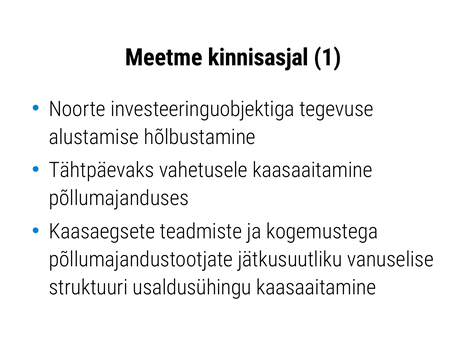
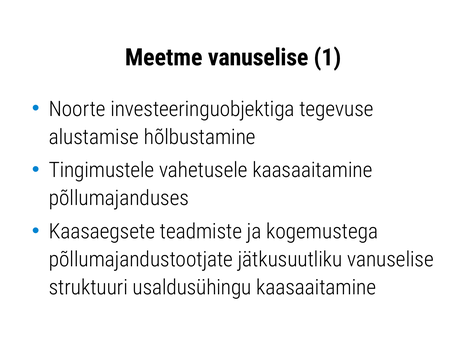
Meetme kinnisasjal: kinnisasjal -> vanuselise
Tähtpäevaks: Tähtpäevaks -> Tingimustele
